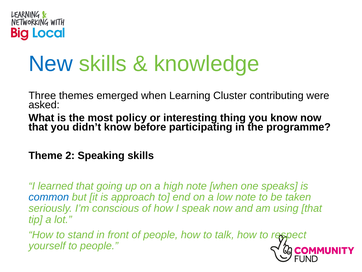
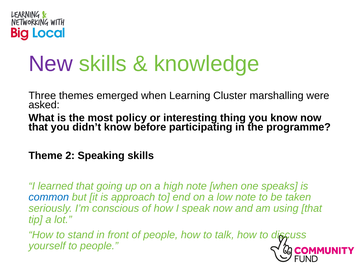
New colour: blue -> purple
contributing: contributing -> marshalling
respect: respect -> discuss
